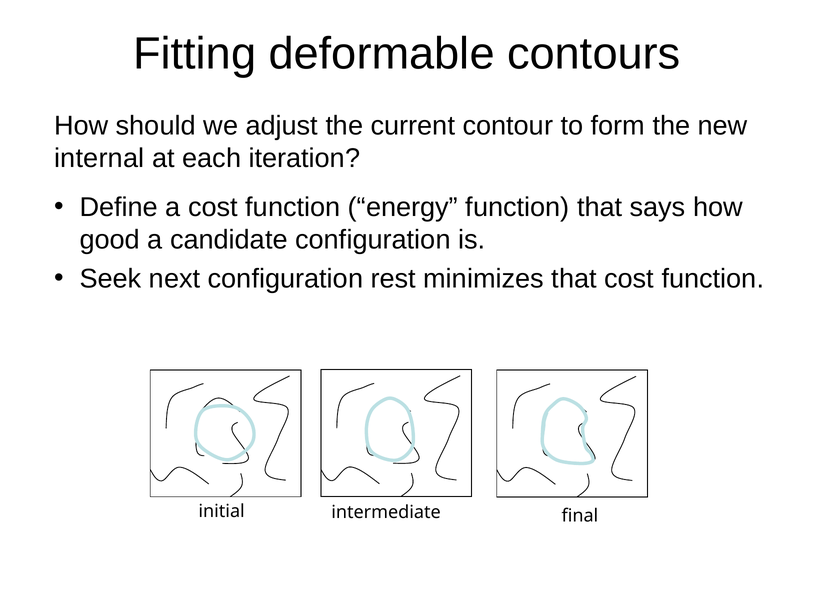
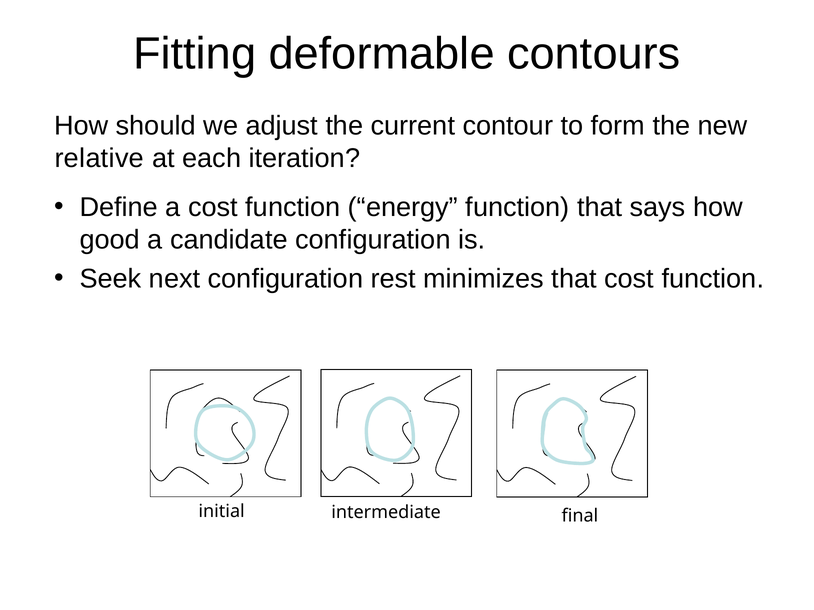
internal: internal -> relative
